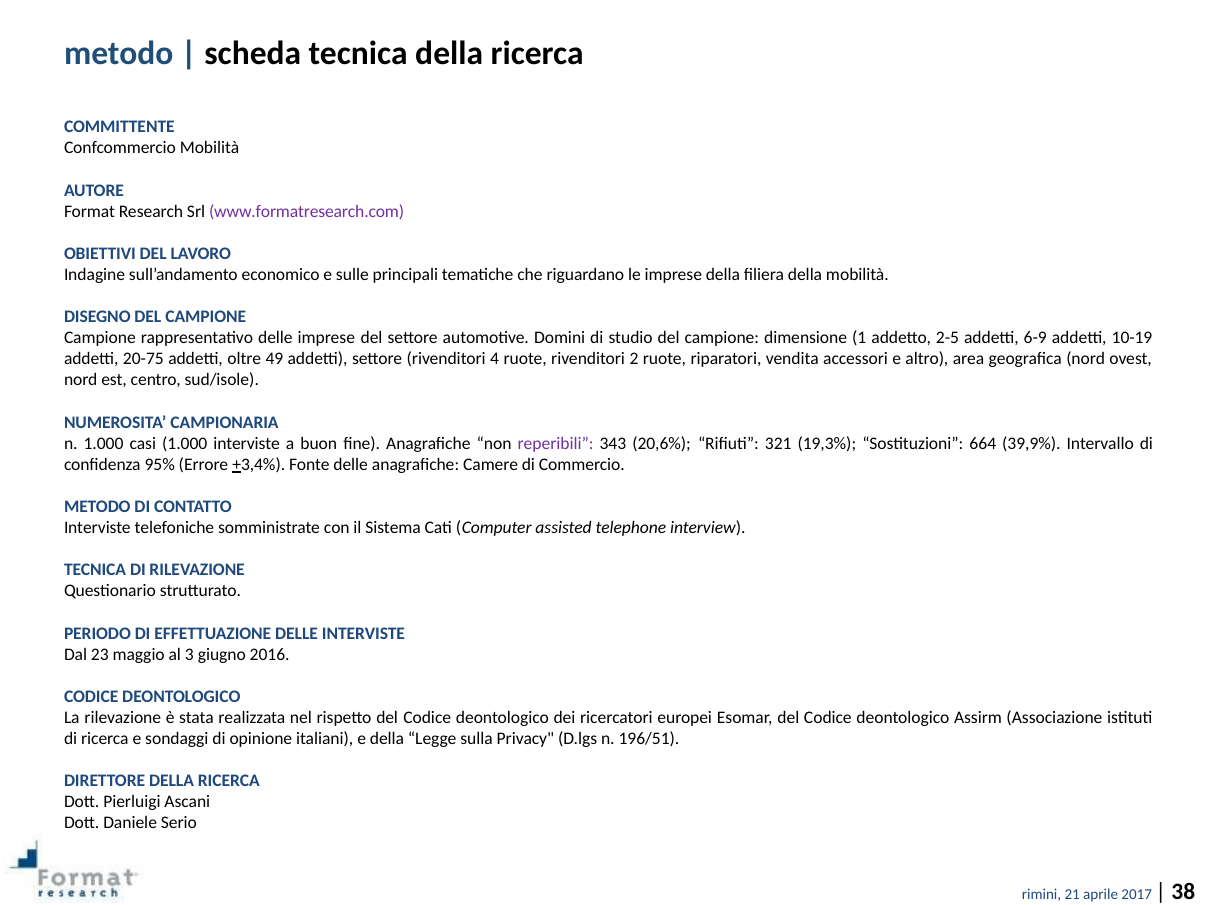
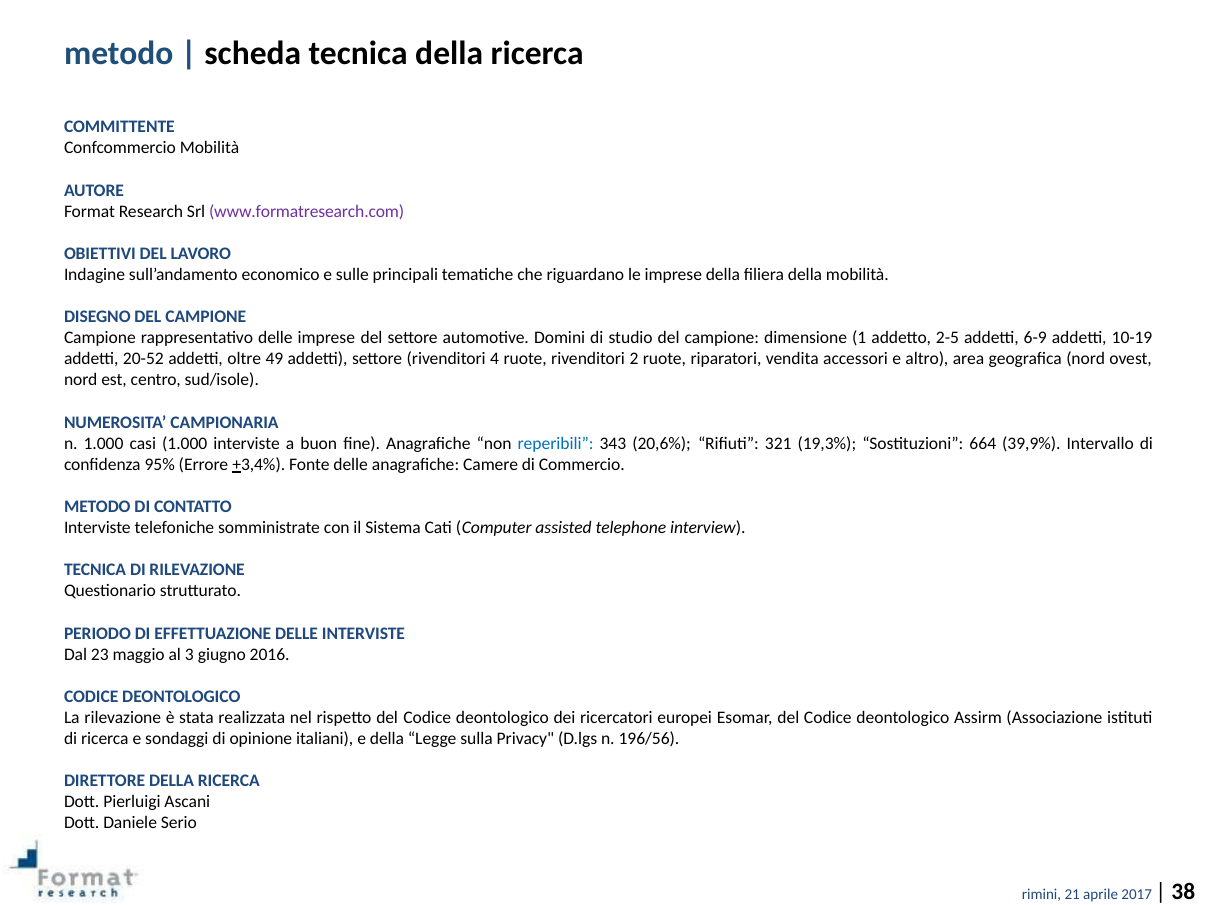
20-75: 20-75 -> 20-52
reperibili colour: purple -> blue
196/51: 196/51 -> 196/56
